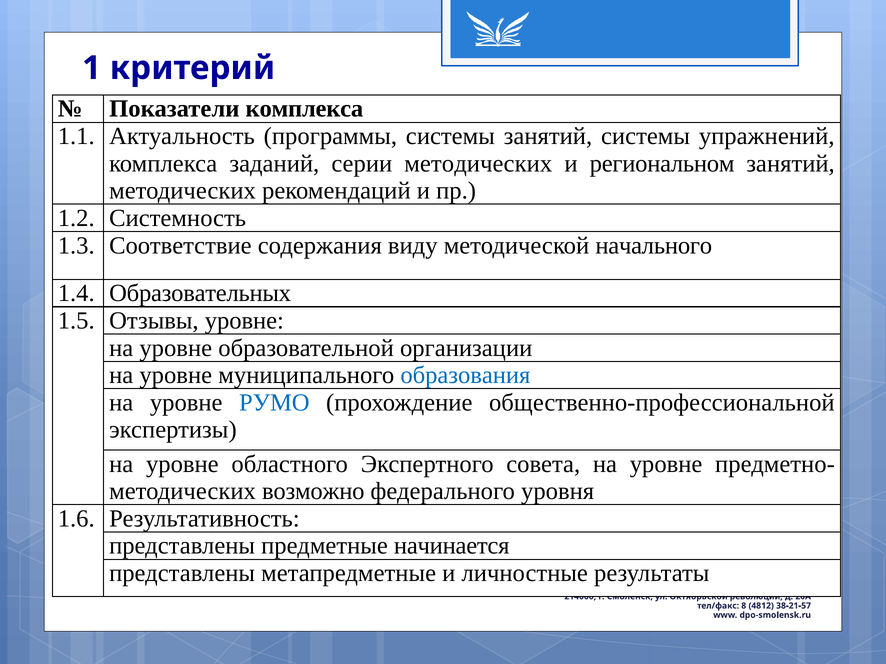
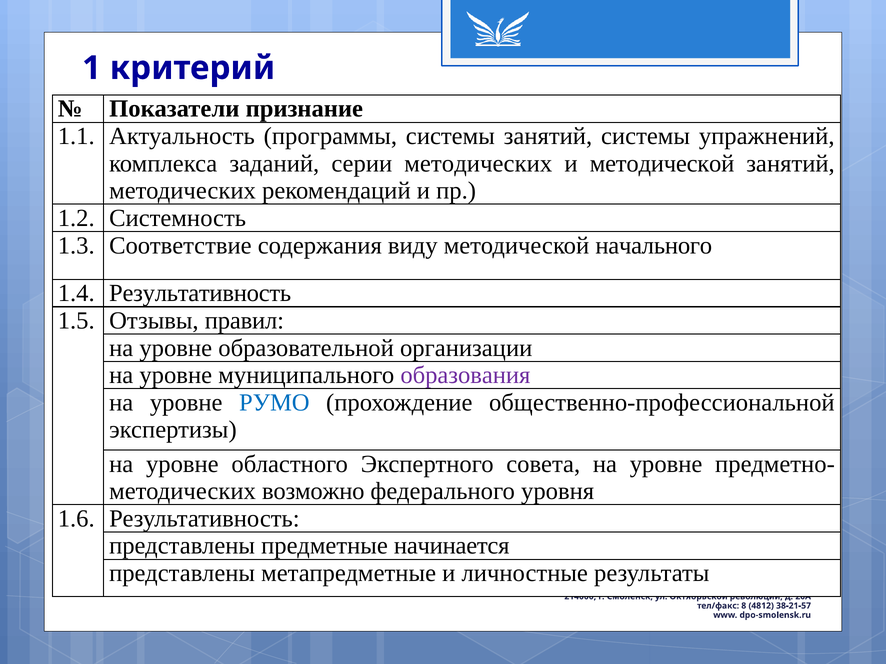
Показатели комплекса: комплекса -> признание
и региональном: региональном -> методической
1.4 Образовательных: Образовательных -> Результативность
Отзывы уровне: уровне -> правил
образования at (465, 376) colour: blue -> purple
